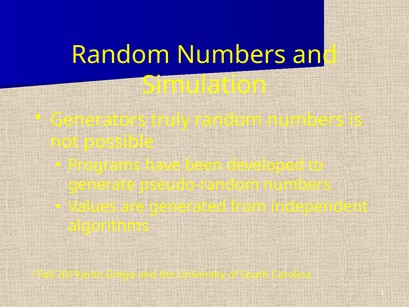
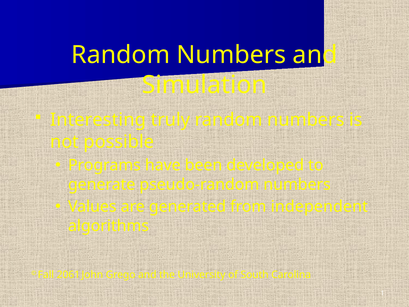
Generators: Generators -> Interesting
2019: 2019 -> 2061
